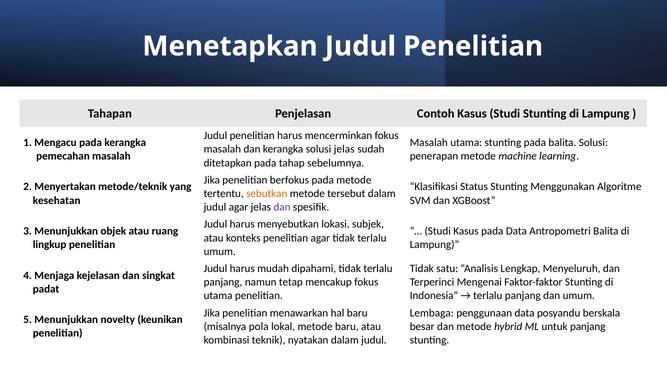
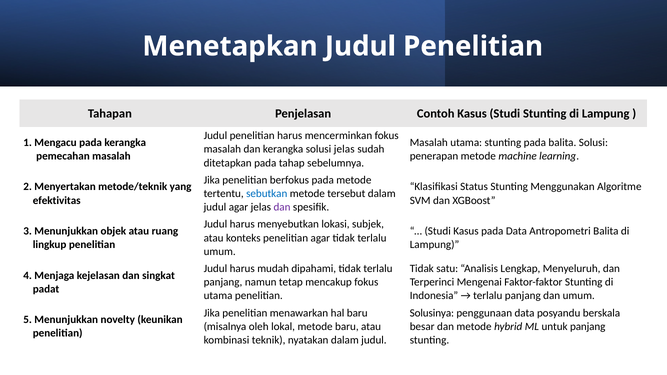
sebutkan colour: orange -> blue
kesehatan: kesehatan -> efektivitas
Lembaga: Lembaga -> Solusinya
pola: pola -> oleh
